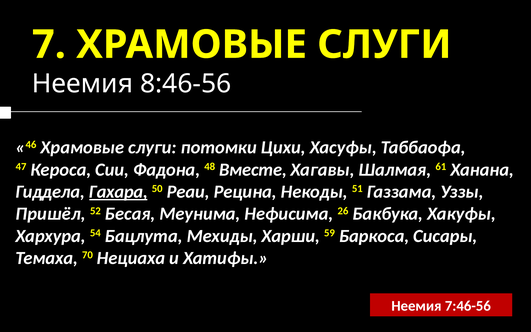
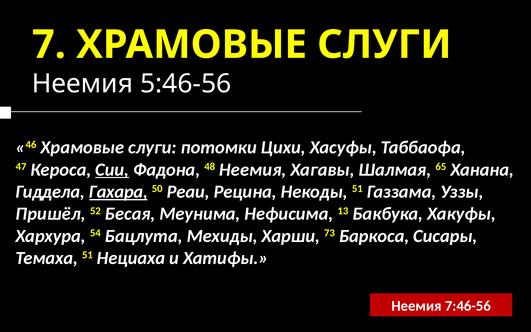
8:46-56: 8:46-56 -> 5:46-56
Сии underline: none -> present
48 Вместе: Вместе -> Неемия
61: 61 -> 65
26: 26 -> 13
59: 59 -> 73
Темаха 70: 70 -> 51
